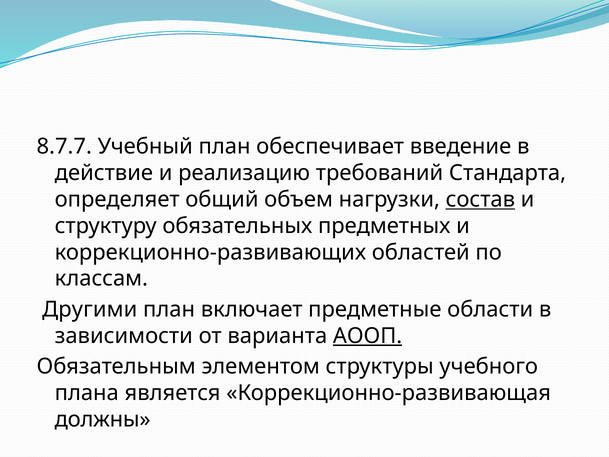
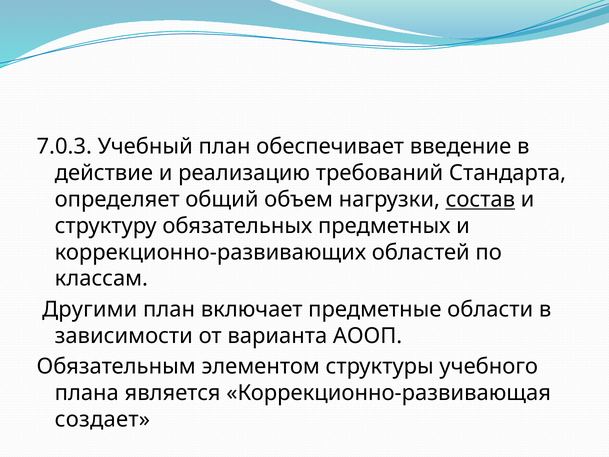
8.7.7: 8.7.7 -> 7.0.3
АООП underline: present -> none
должны: должны -> создает
